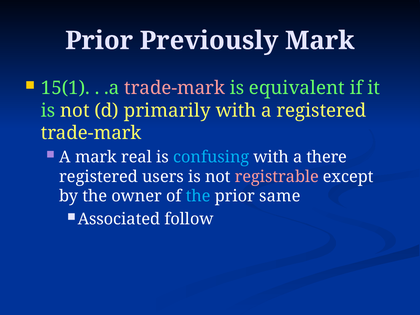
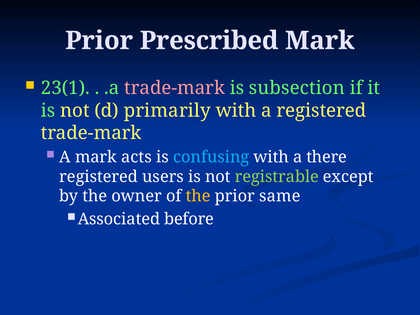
Previously: Previously -> Prescribed
15(1: 15(1 -> 23(1
equivalent: equivalent -> subsection
real: real -> acts
registrable colour: pink -> light green
the at (198, 196) colour: light blue -> yellow
follow: follow -> before
